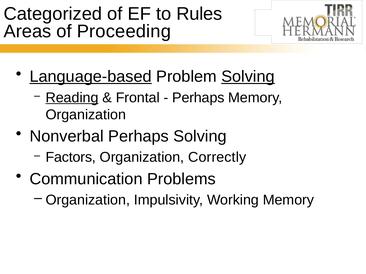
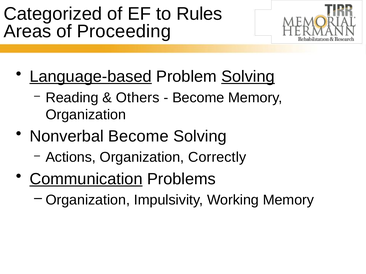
Reading underline: present -> none
Frontal: Frontal -> Others
Perhaps at (198, 98): Perhaps -> Become
Nonverbal Perhaps: Perhaps -> Become
Factors: Factors -> Actions
Communication underline: none -> present
